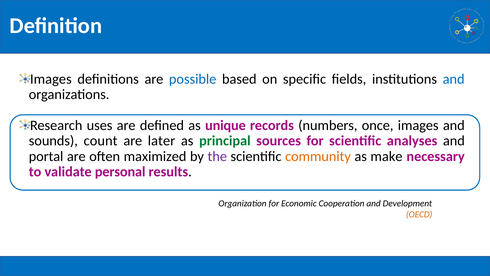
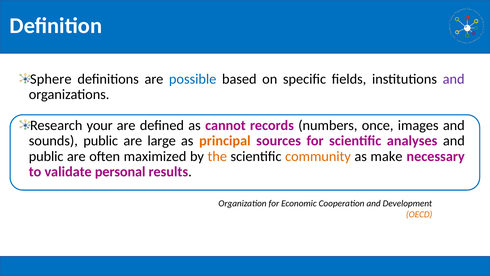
Images at (51, 79): Images -> Sphere
and at (454, 79) colour: blue -> purple
uses: uses -> your
unique: unique -> cannot
sounds count: count -> public
later: later -> large
principal colour: green -> orange
portal at (46, 156): portal -> public
the colour: purple -> orange
